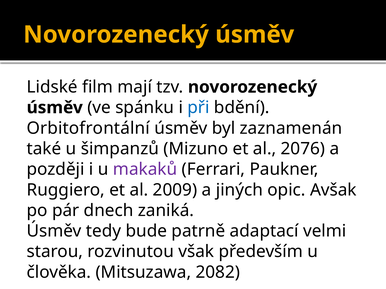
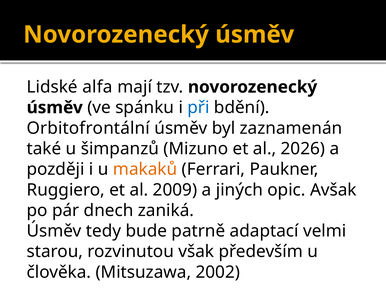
film: film -> alfa
2076: 2076 -> 2026
makaků colour: purple -> orange
2082: 2082 -> 2002
